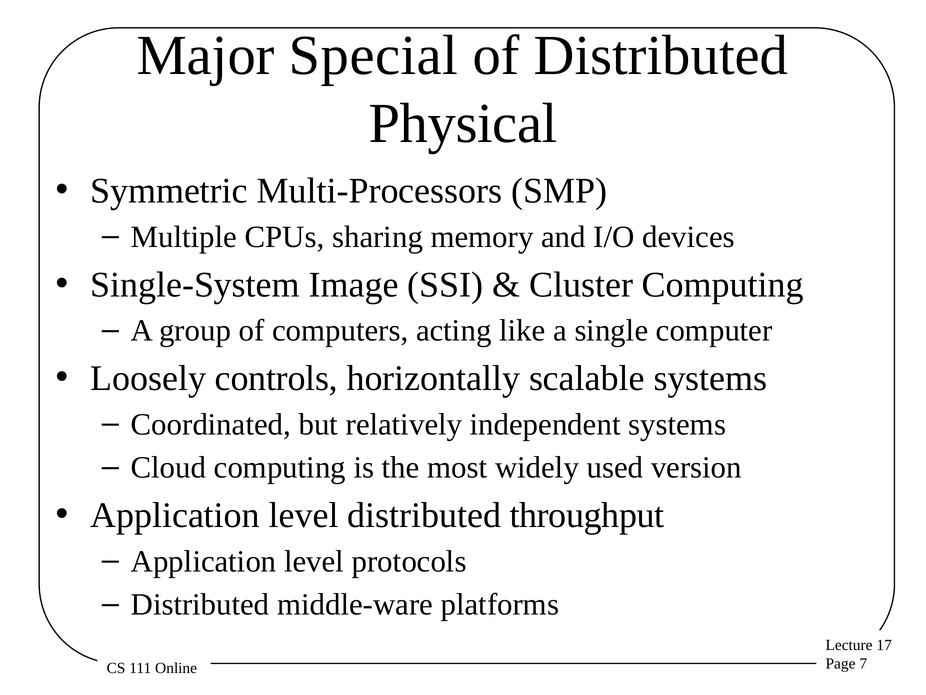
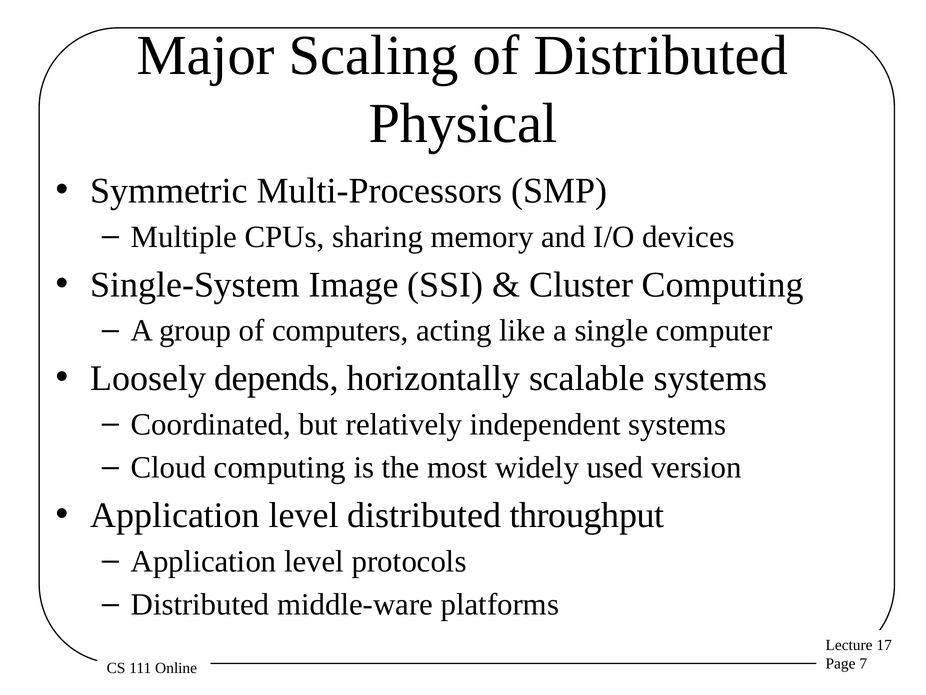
Special: Special -> Scaling
controls: controls -> depends
